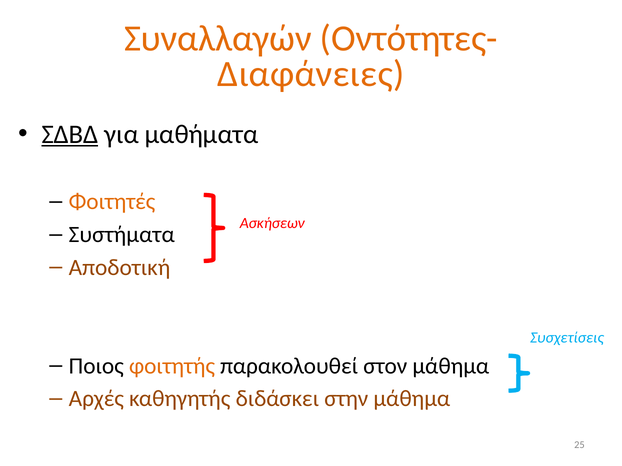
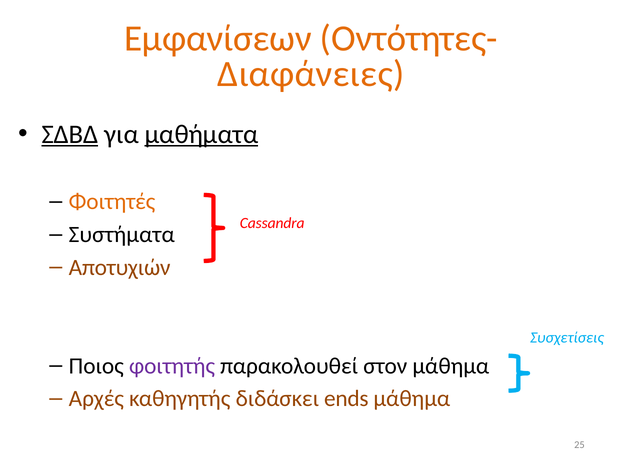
Συναλλαγών: Συναλλαγών -> Εμφανίσεων
μαθήματα underline: none -> present
Ασκήσεων: Ασκήσεων -> Cassandra
Αποδοτική: Αποδοτική -> Αποτυχιών
φοιτητής colour: orange -> purple
στην: στην -> ends
